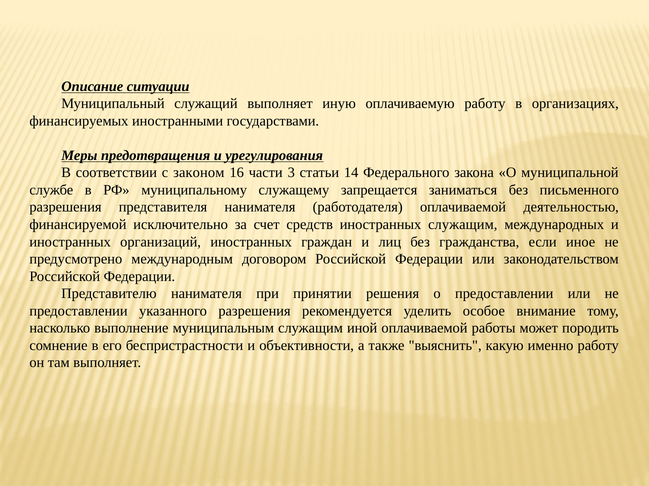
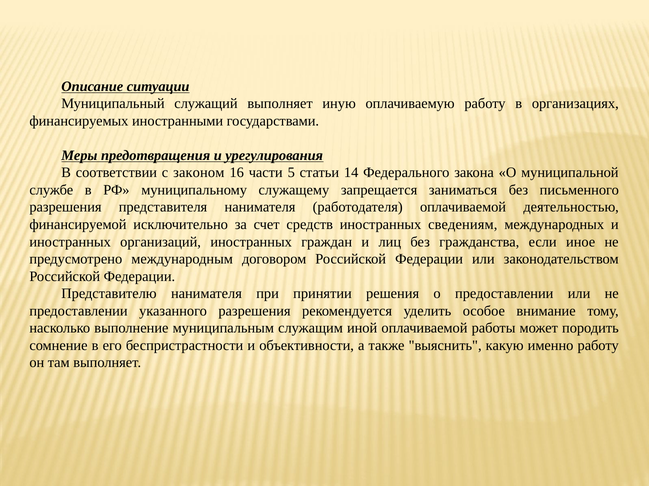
3: 3 -> 5
иностранных служащим: служащим -> сведениям
